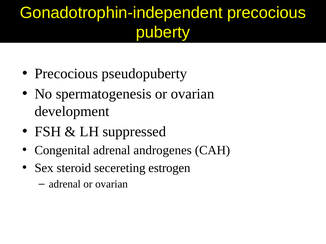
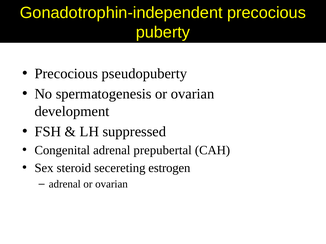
androgenes: androgenes -> prepubertal
